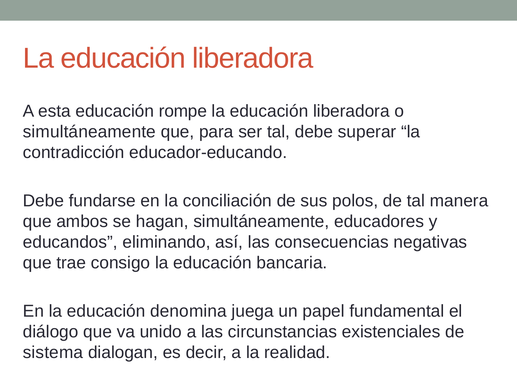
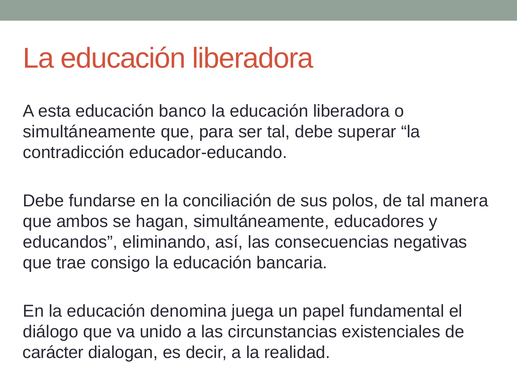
rompe: rompe -> banco
sistema: sistema -> carácter
